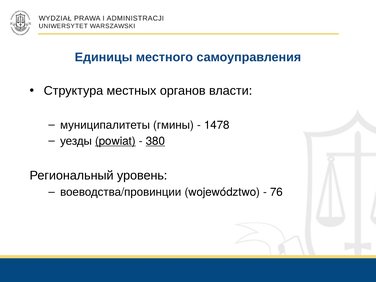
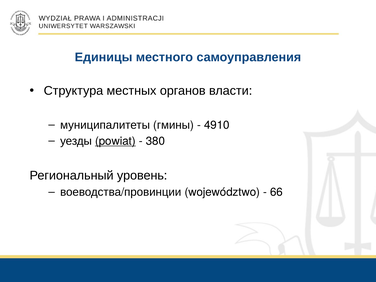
1478: 1478 -> 4910
380 underline: present -> none
76: 76 -> 66
